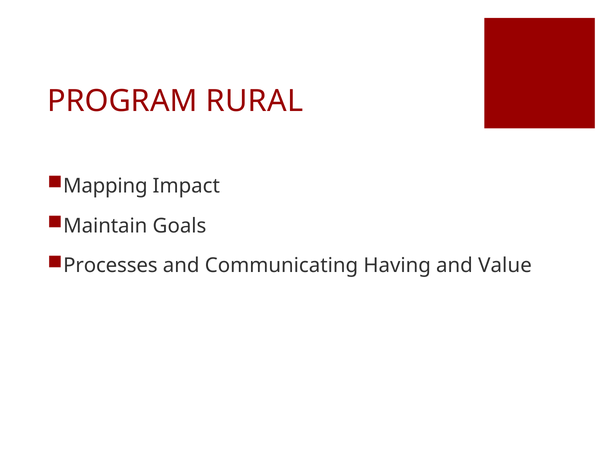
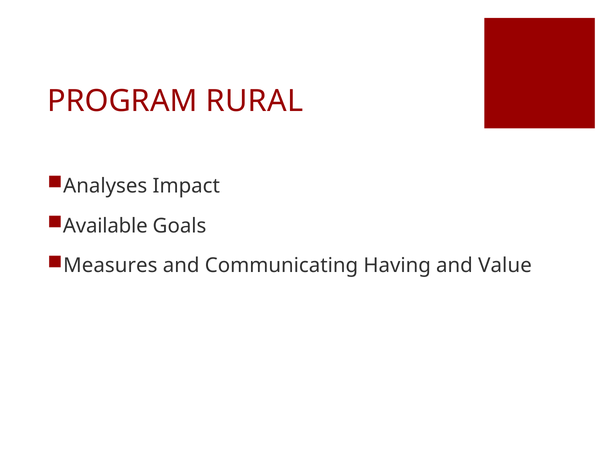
Mapping: Mapping -> Analyses
Maintain: Maintain -> Available
Processes: Processes -> Measures
